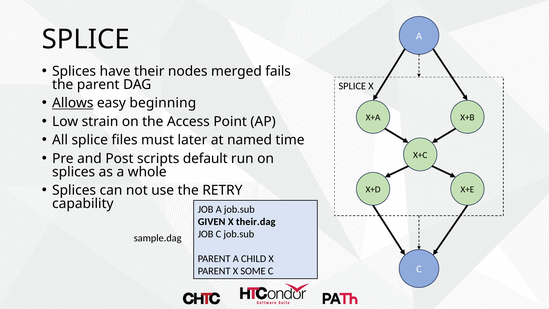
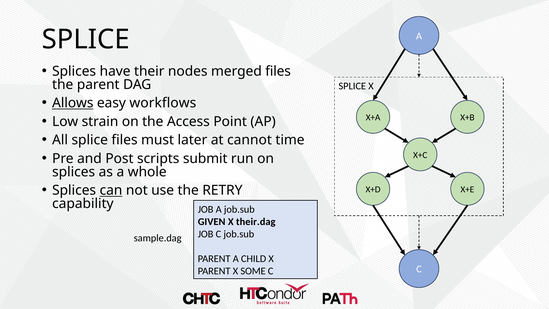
merged fails: fails -> files
beginning: beginning -> workflows
named: named -> cannot
default: default -> submit
can underline: none -> present
